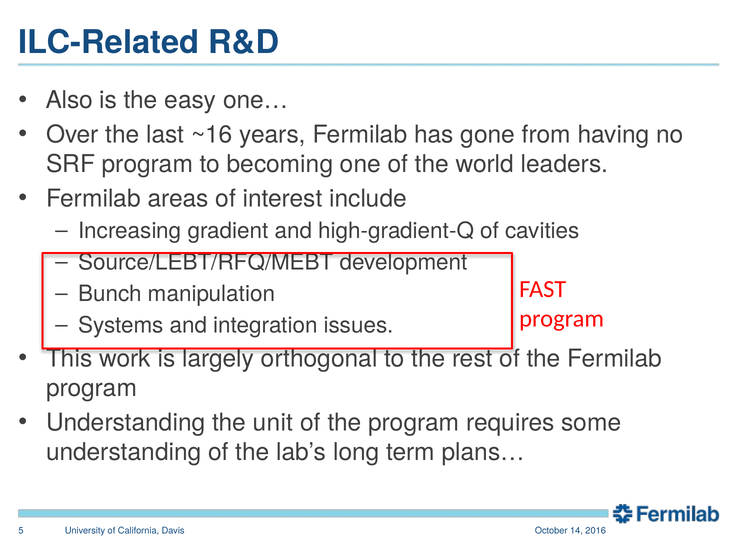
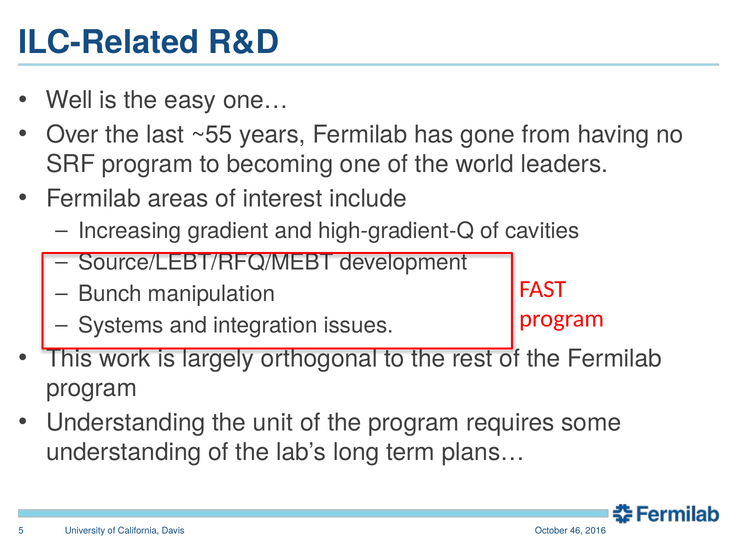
Also: Also -> Well
~16: ~16 -> ~55
14: 14 -> 46
